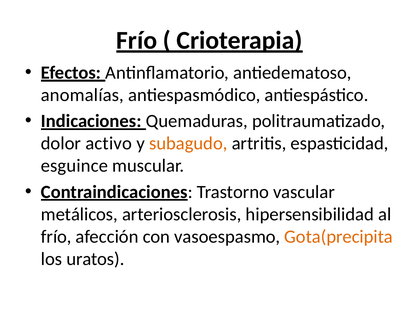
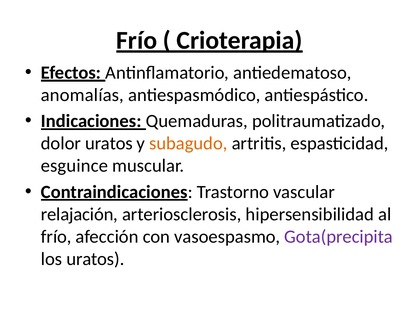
dolor activo: activo -> uratos
metálicos: metálicos -> relajación
Gota(precipita colour: orange -> purple
